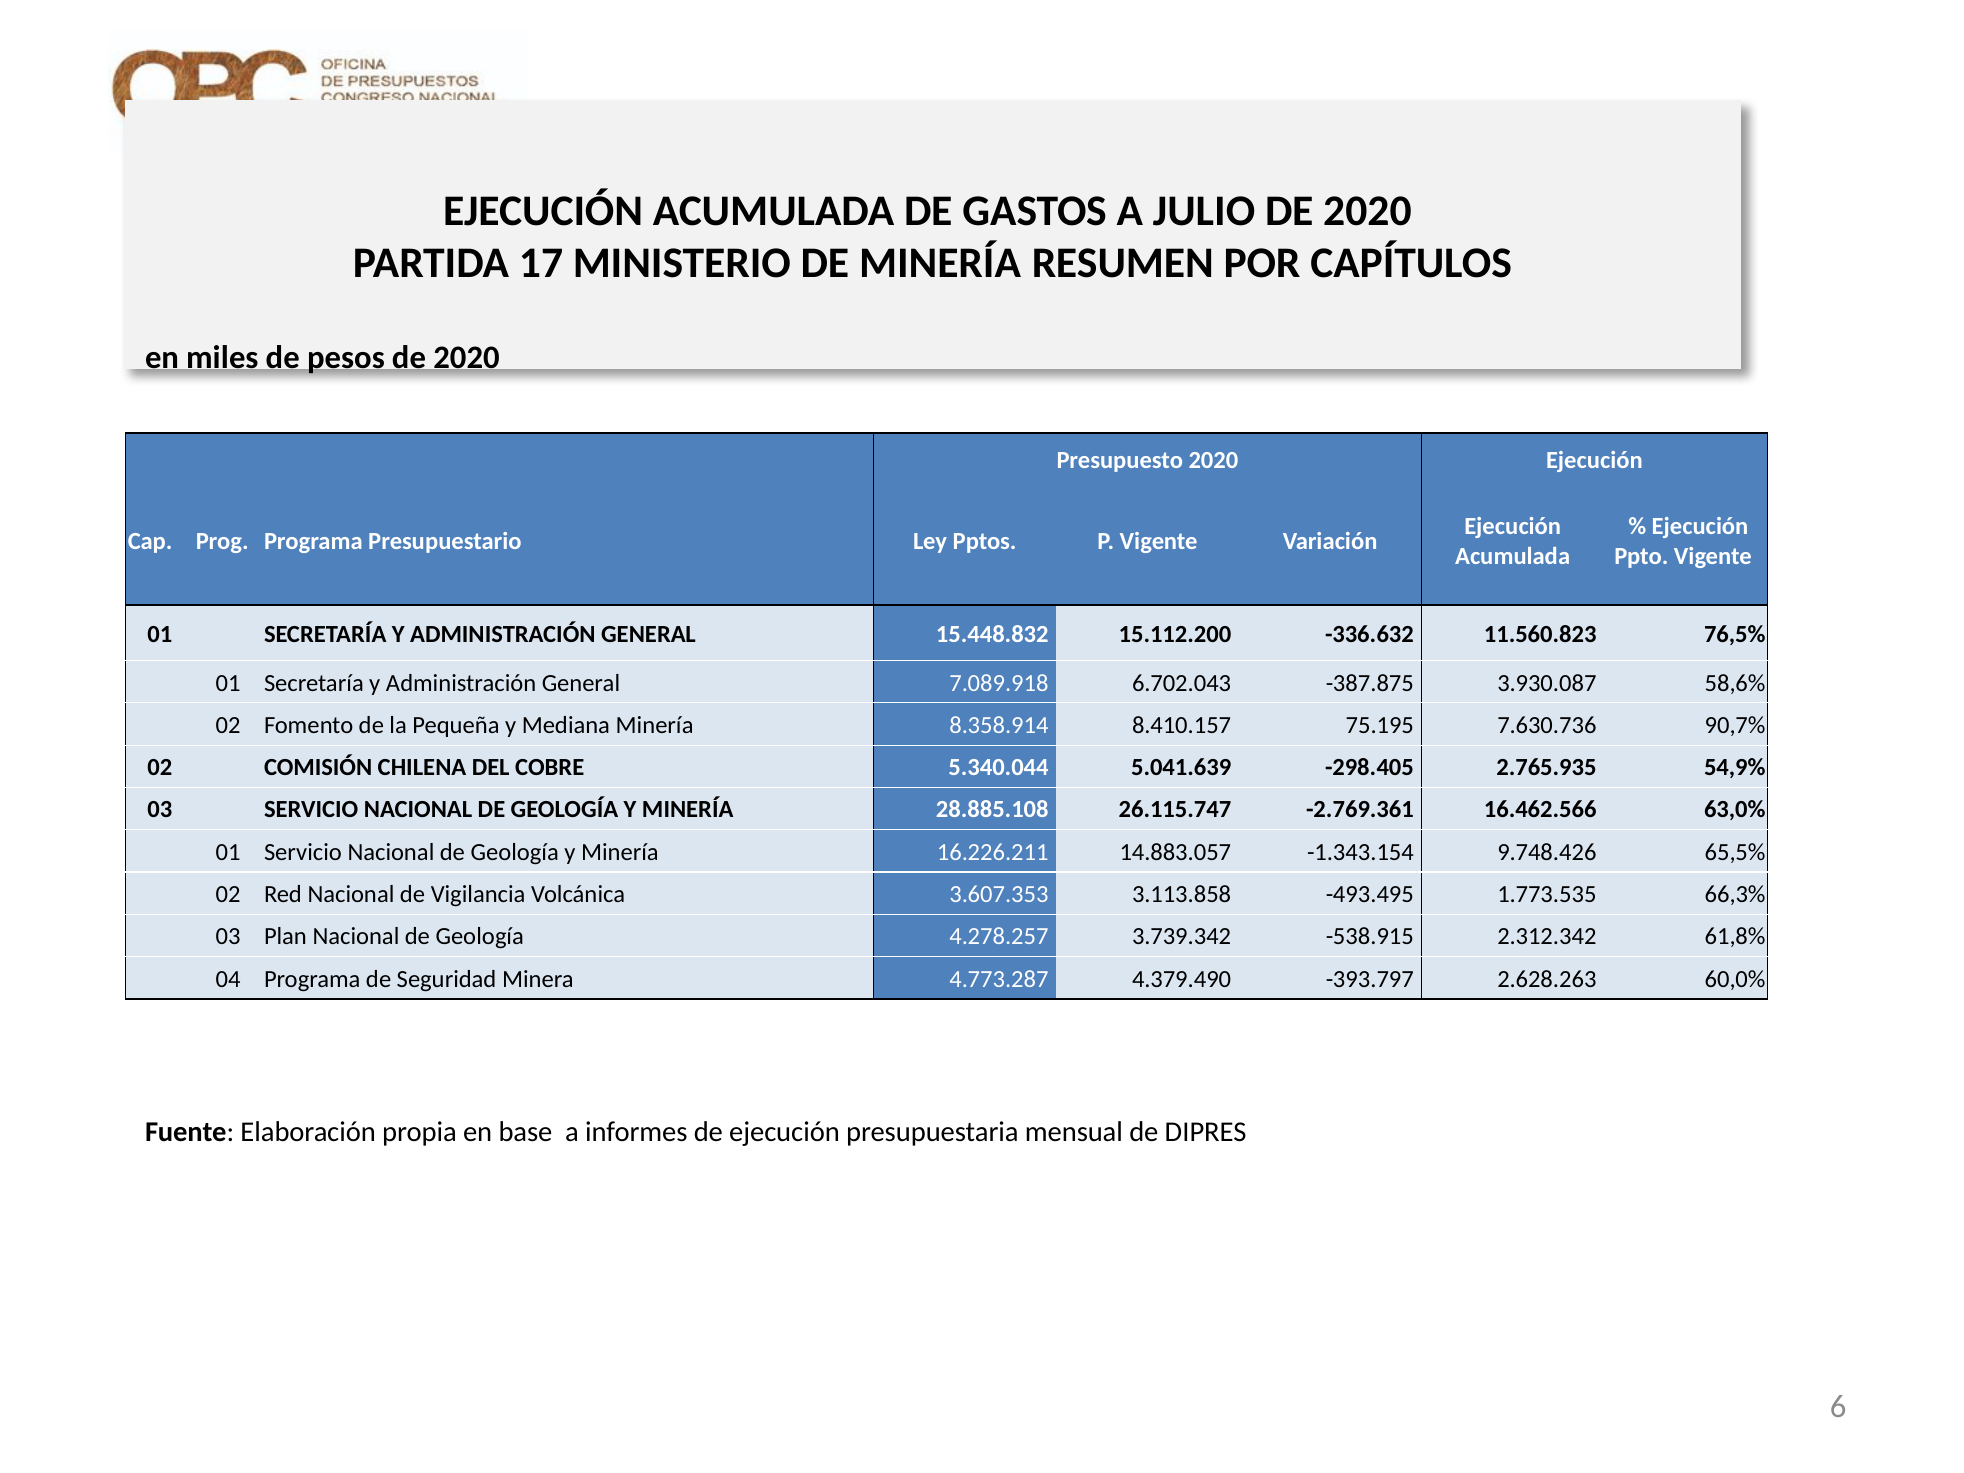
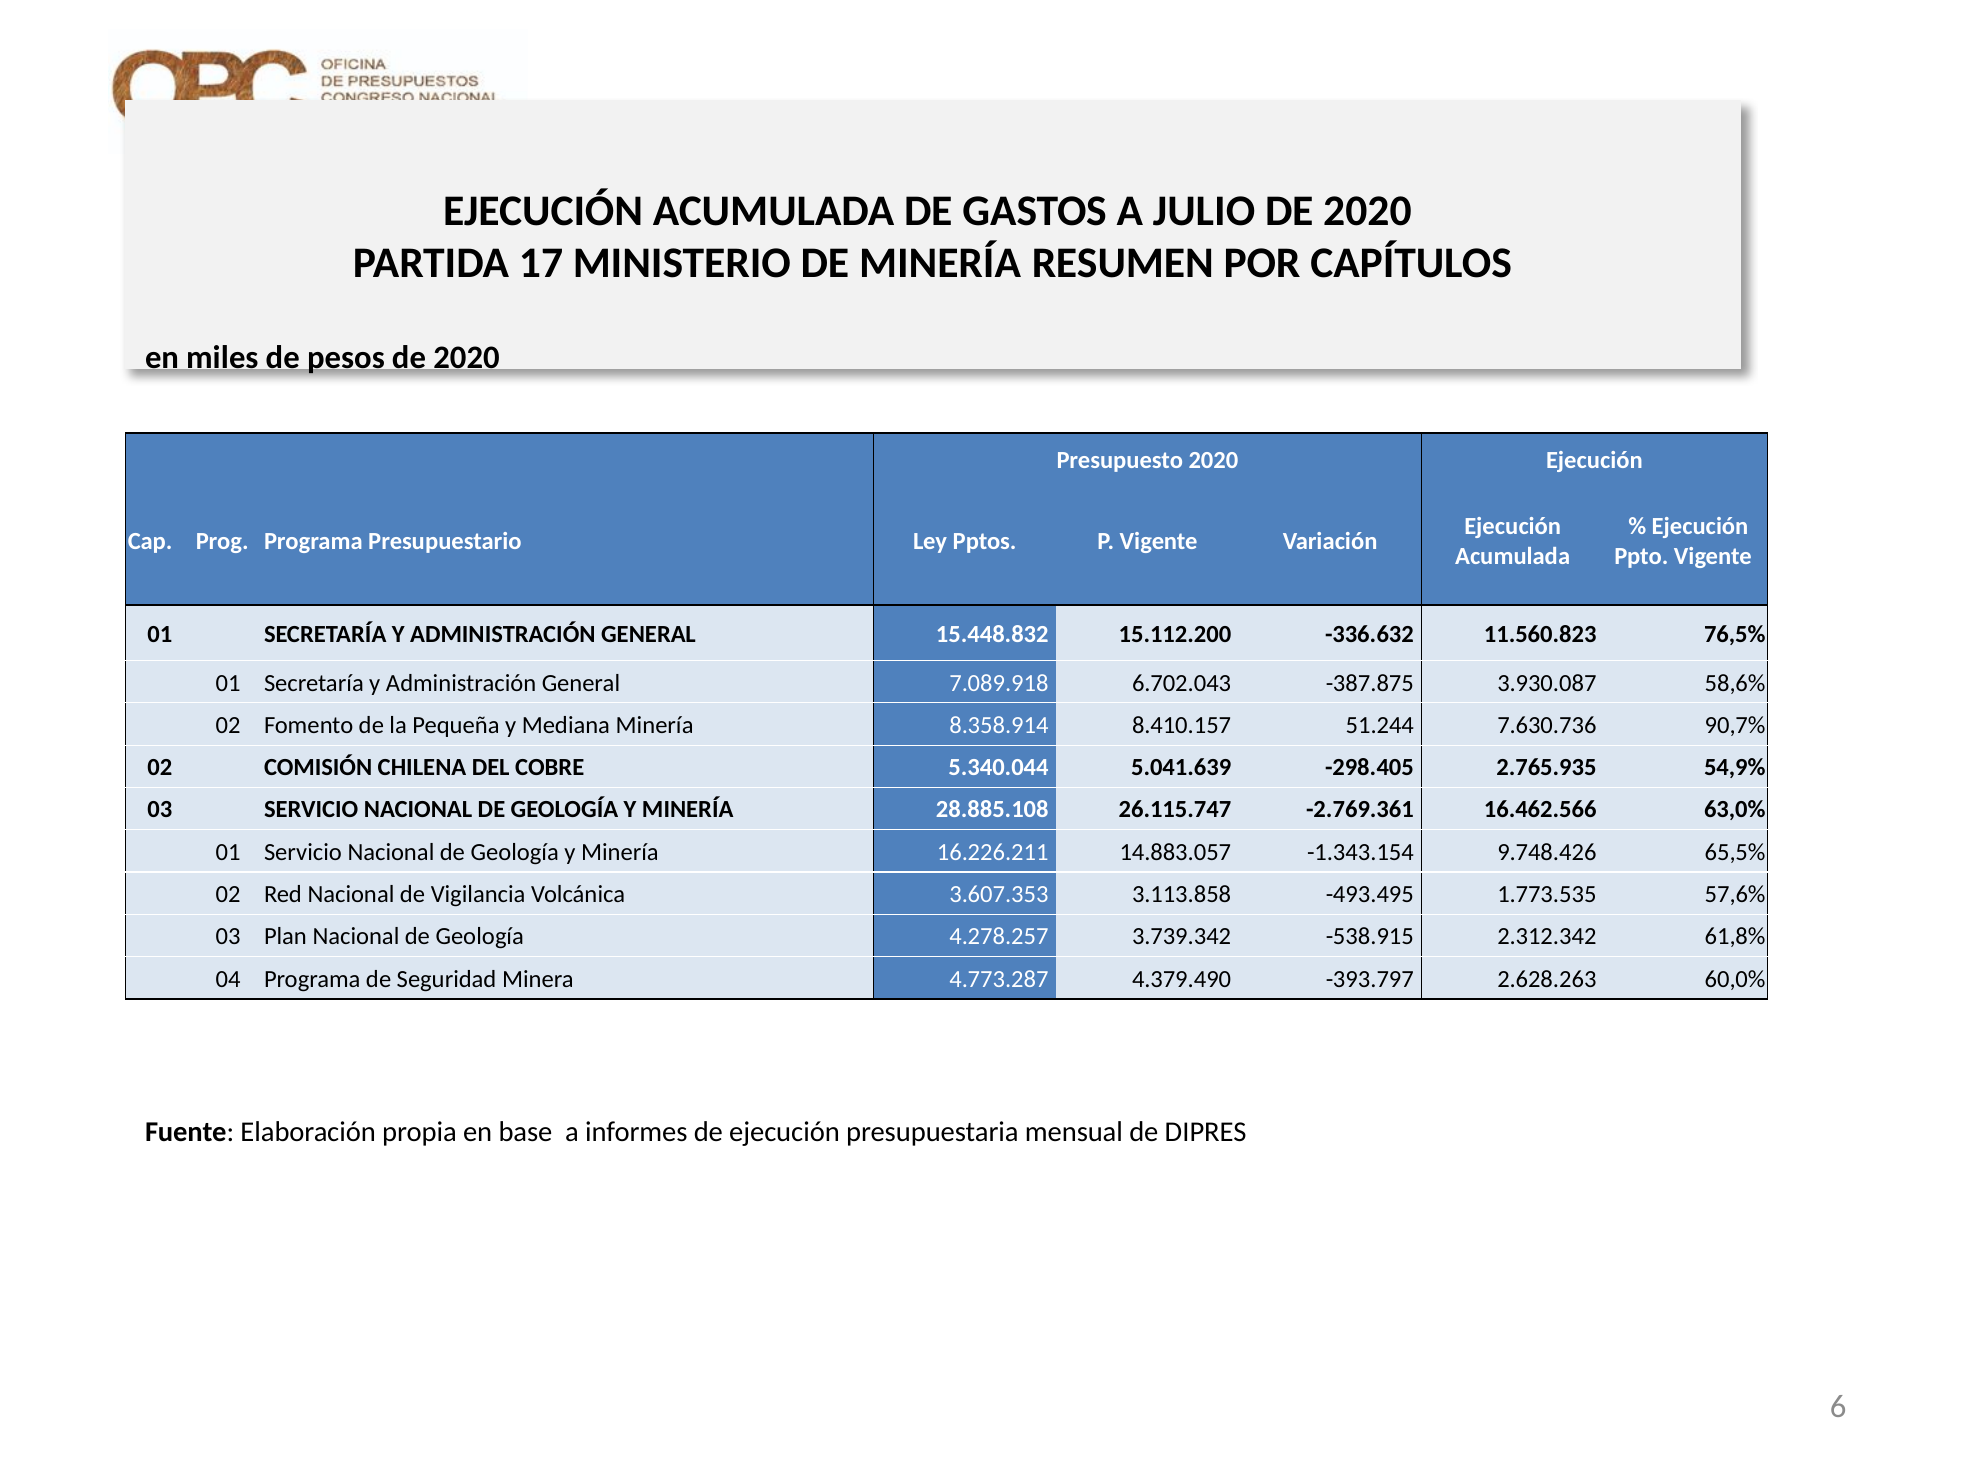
75.195: 75.195 -> 51.244
66,3%: 66,3% -> 57,6%
